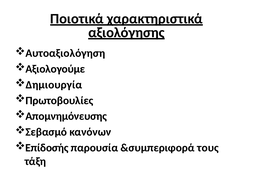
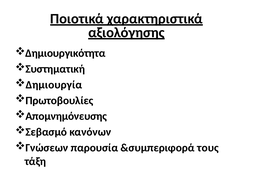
Αυτοαξιολόγηση: Αυτοαξιολόγηση -> Δημιουργικότητα
Αξιολογούμε: Αξιολογούμε -> Συστηματική
Επίδοσής: Επίδοσής -> Γνώσεων
